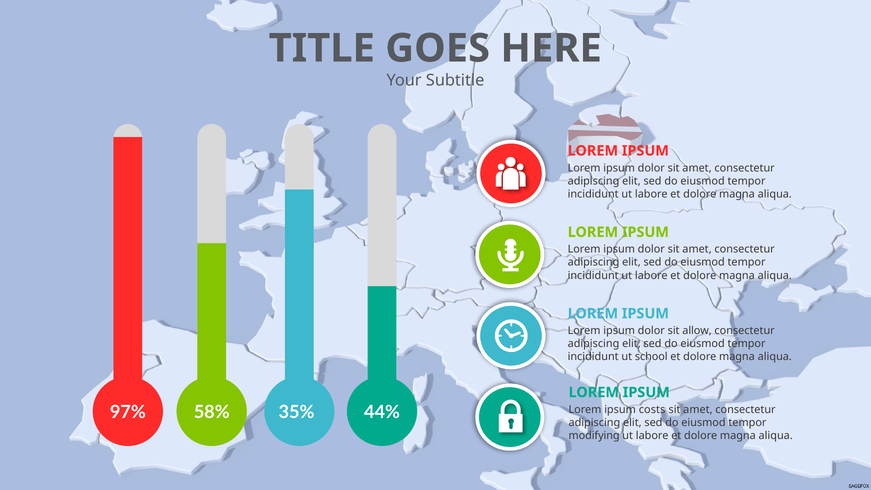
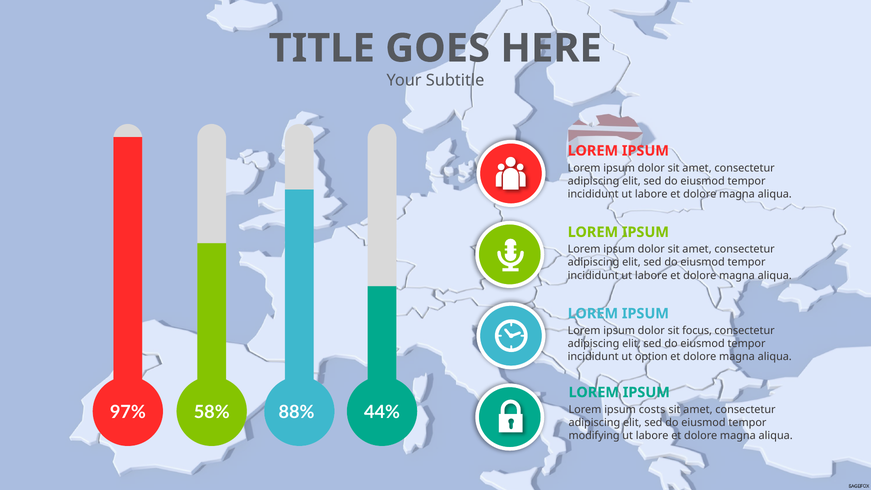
allow: allow -> focus
school: school -> option
35%: 35% -> 88%
